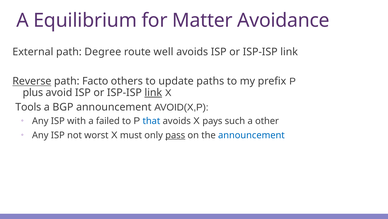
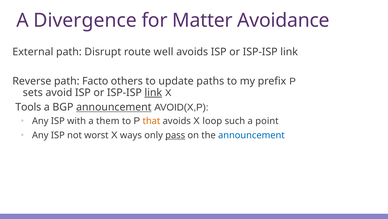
Equilibrium: Equilibrium -> Divergence
Degree: Degree -> Disrupt
Reverse underline: present -> none
plus: plus -> sets
announcement at (114, 107) underline: none -> present
failed: failed -> them
that colour: blue -> orange
pays: pays -> loop
other: other -> point
must: must -> ways
